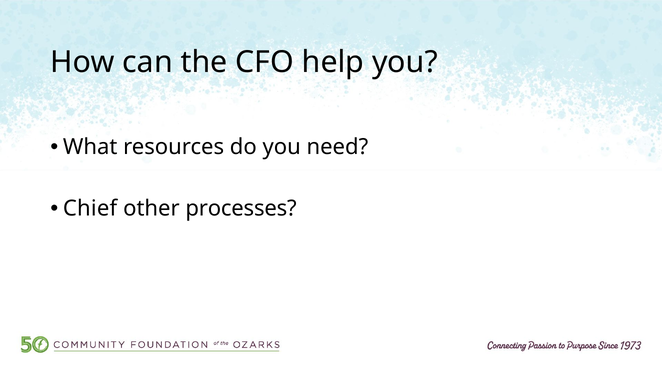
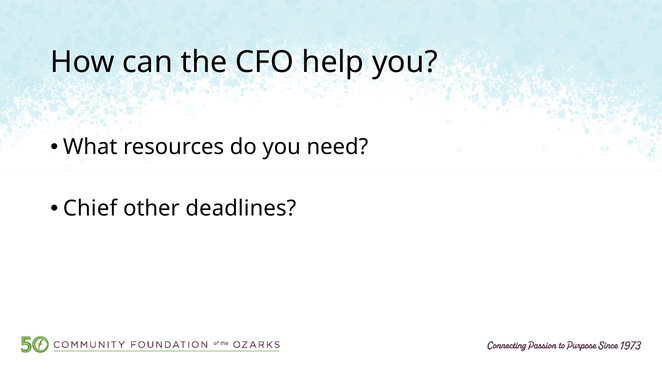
processes: processes -> deadlines
